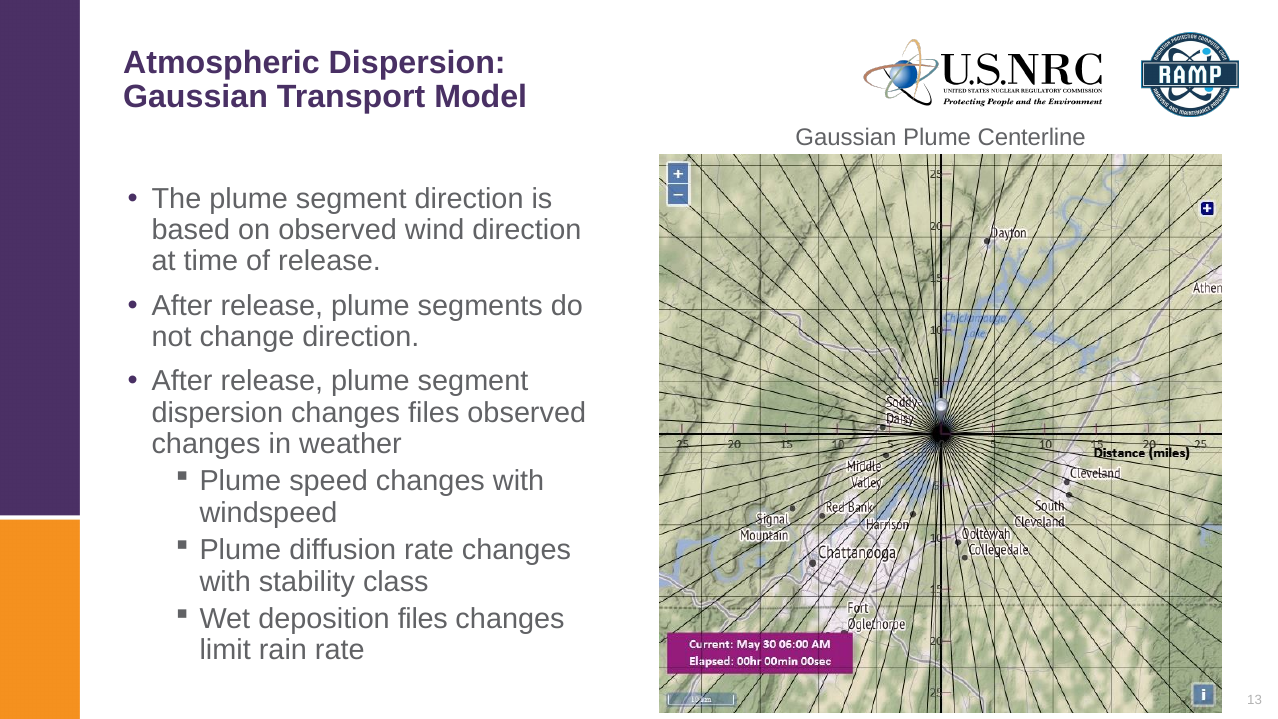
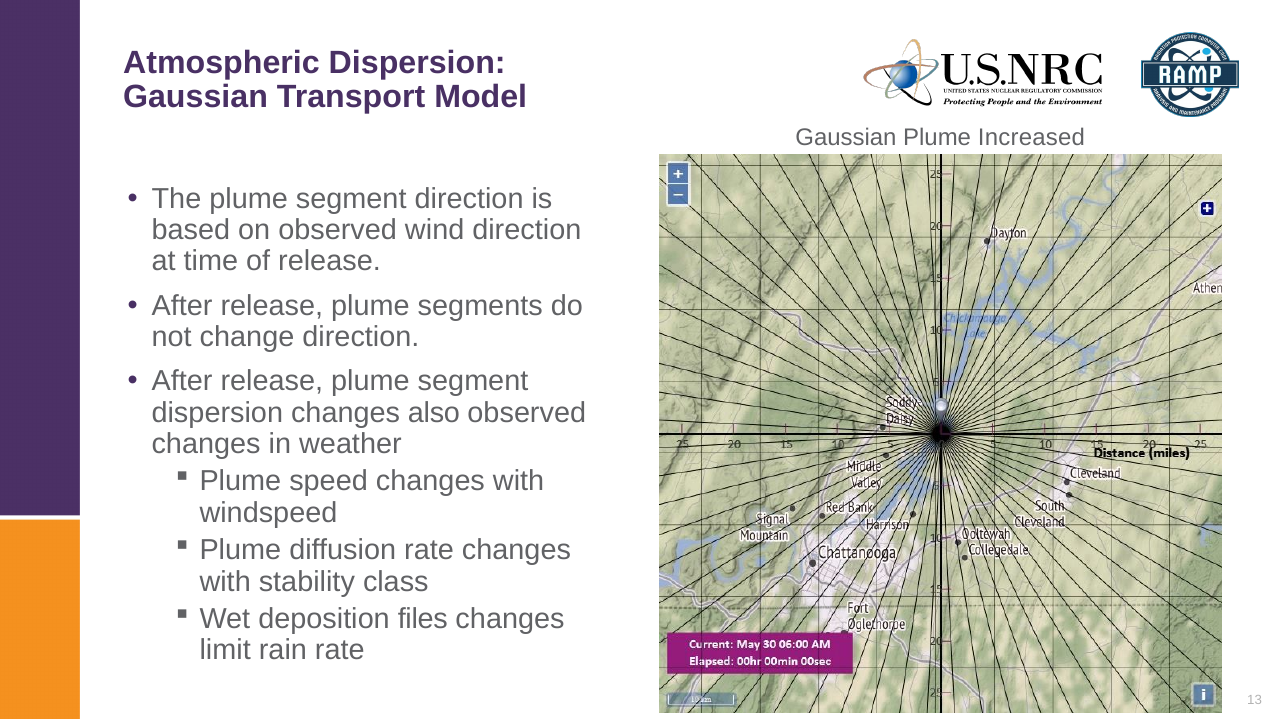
Centerline: Centerline -> Increased
changes files: files -> also
